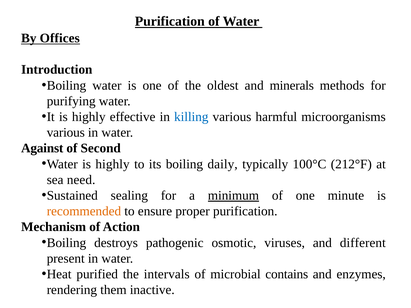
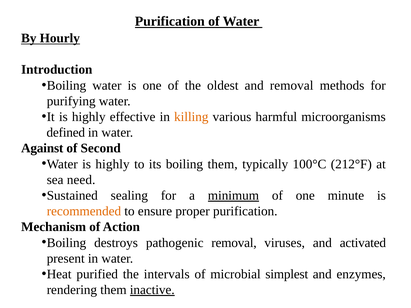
Offices: Offices -> Hourly
and minerals: minerals -> removal
killing colour: blue -> orange
various at (66, 133): various -> defined
boiling daily: daily -> them
pathogenic osmotic: osmotic -> removal
different: different -> activated
contains: contains -> simplest
inactive underline: none -> present
